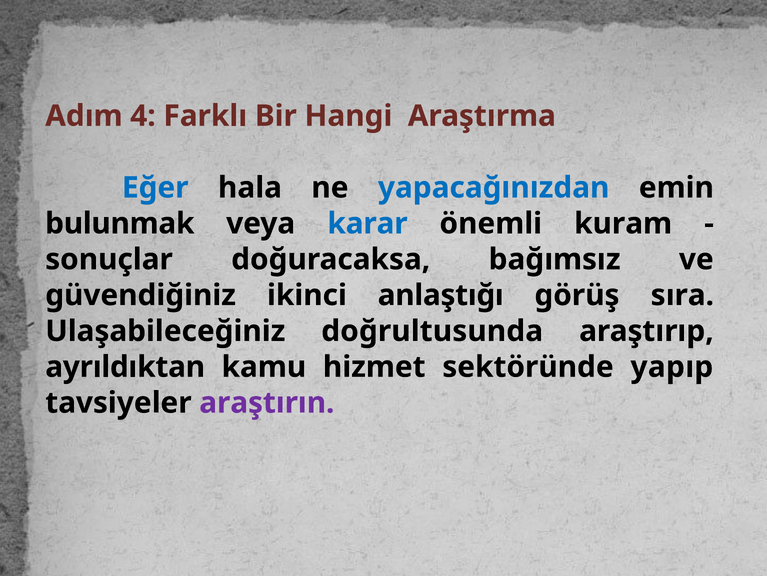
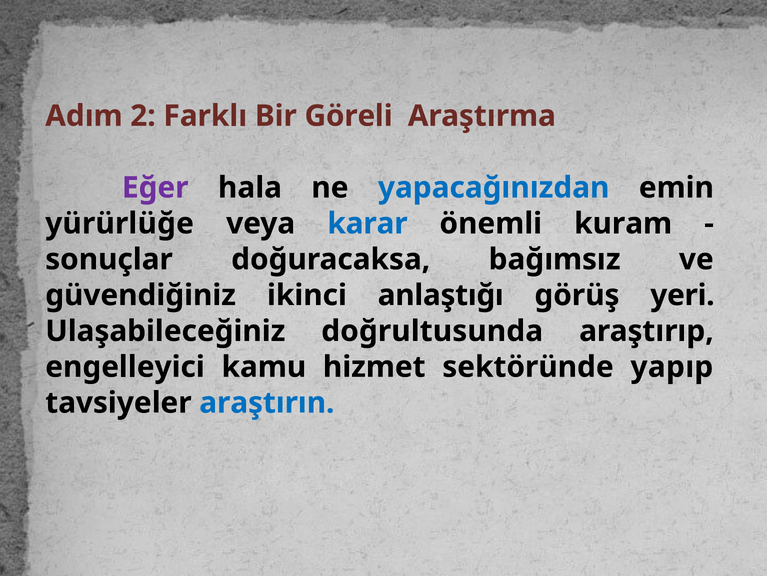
4: 4 -> 2
Hangi: Hangi -> Göreli
Eğer colour: blue -> purple
bulunmak: bulunmak -> yürürlüğe
sıra: sıra -> yeri
ayrıldıktan: ayrıldıktan -> engelleyici
araştırın colour: purple -> blue
